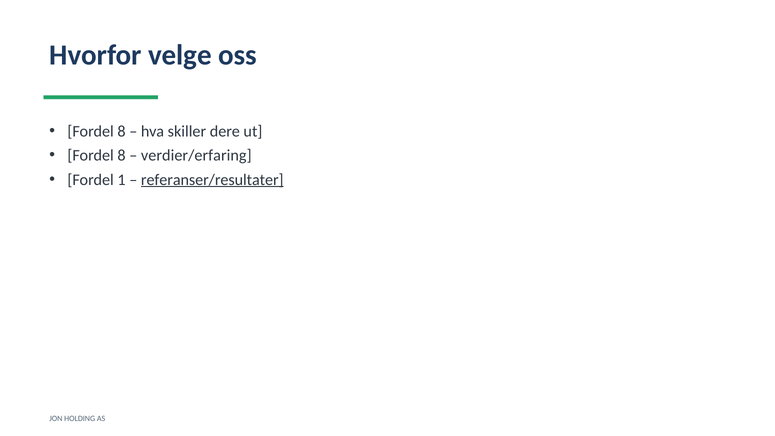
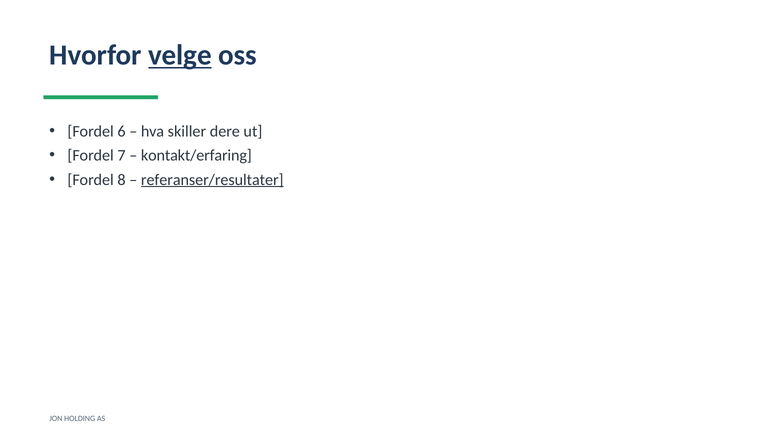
velge underline: none -> present
8 at (122, 131): 8 -> 6
8 at (122, 155): 8 -> 7
verdier/erfaring: verdier/erfaring -> kontakt/erfaring
1: 1 -> 8
